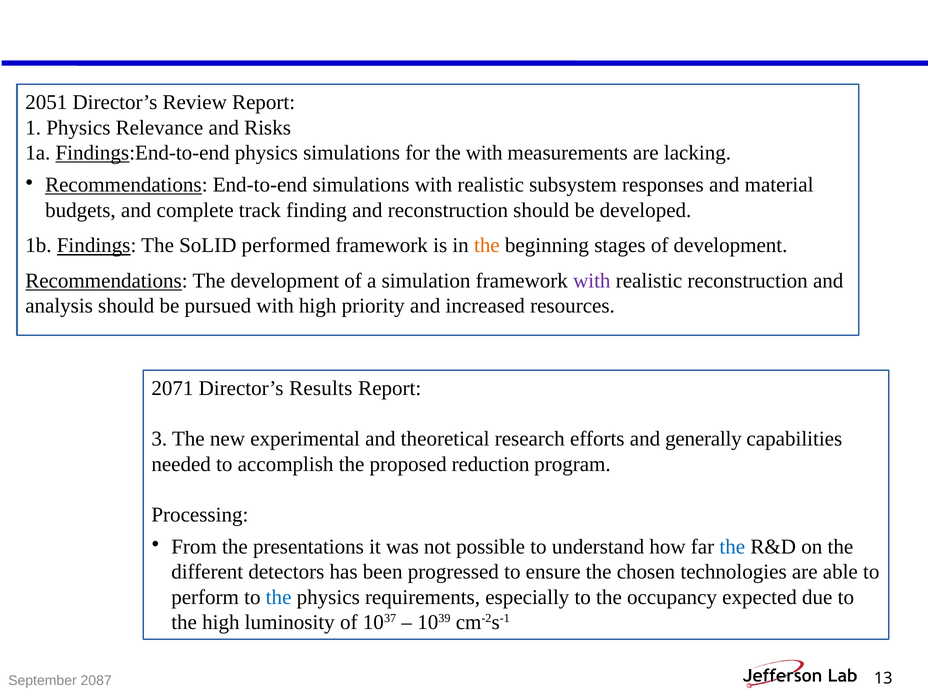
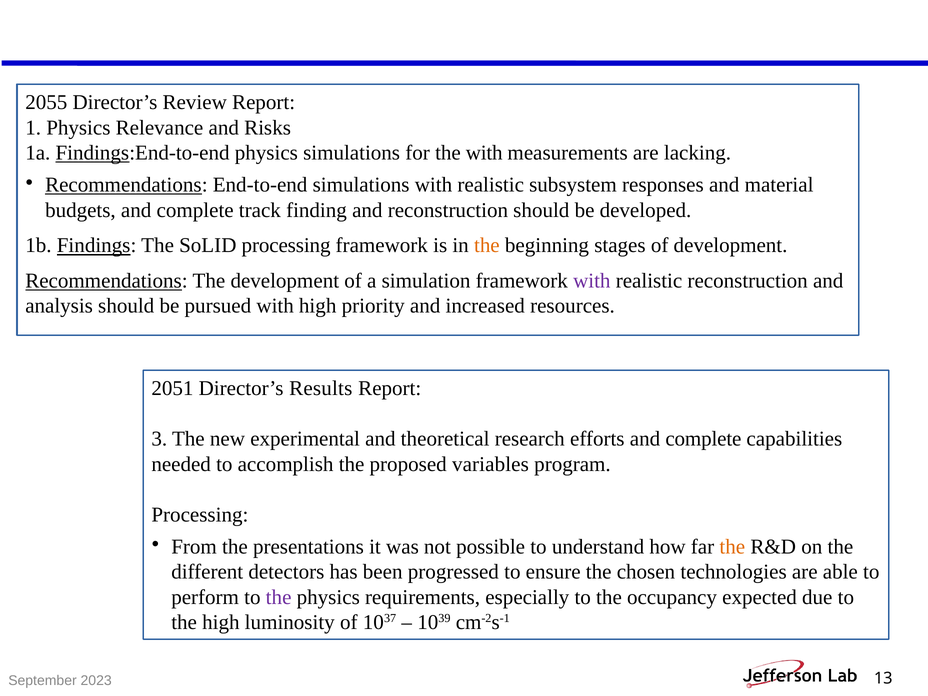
2051: 2051 -> 2055
SoLID performed: performed -> processing
2071: 2071 -> 2051
efforts and generally: generally -> complete
reduction: reduction -> variables
the at (732, 547) colour: blue -> orange
the at (279, 598) colour: blue -> purple
2087: 2087 -> 2023
